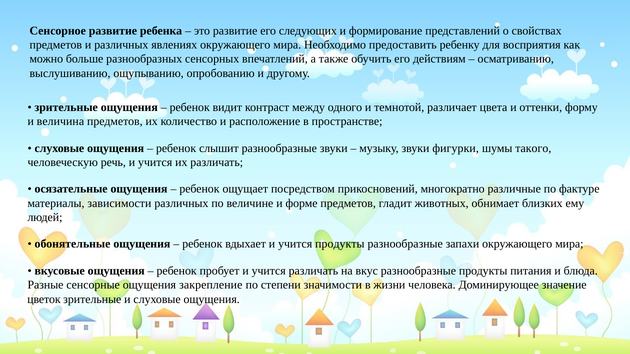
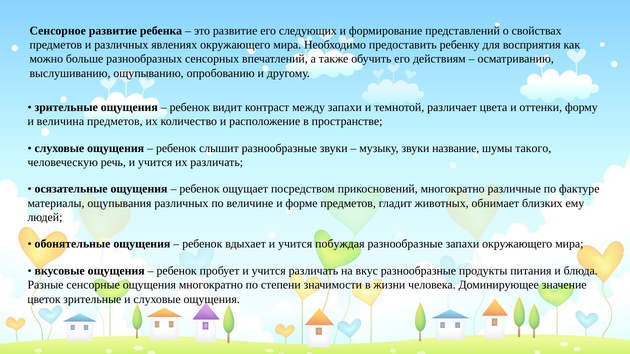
между одного: одного -> запахи
фигурки: фигурки -> название
зависимости: зависимости -> ощупывания
учится продукты: продукты -> побуждая
ощущения закрепление: закрепление -> многократно
